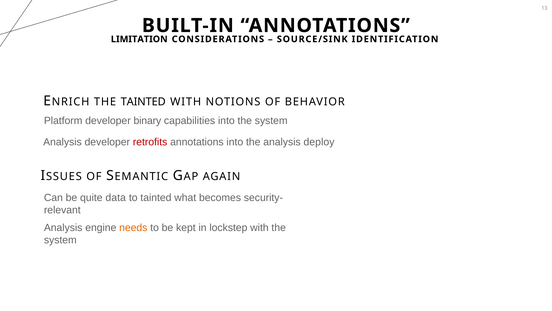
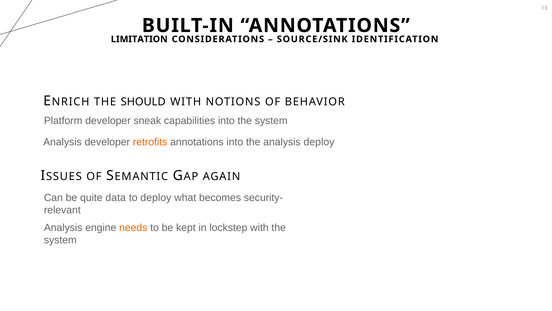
THE TAINTED: TAINTED -> SHOULD
binary: binary -> sneak
retrofits colour: red -> orange
to tainted: tainted -> deploy
